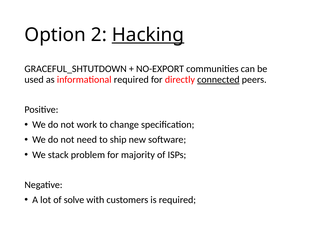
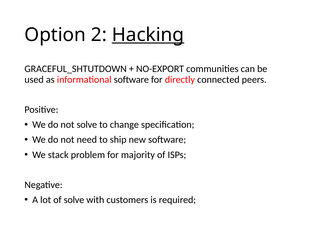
informational required: required -> software
connected underline: present -> none
not work: work -> solve
